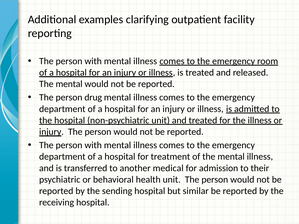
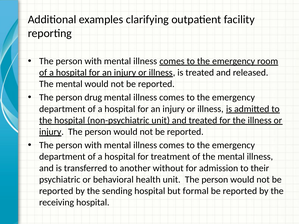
medical: medical -> without
similar: similar -> formal
